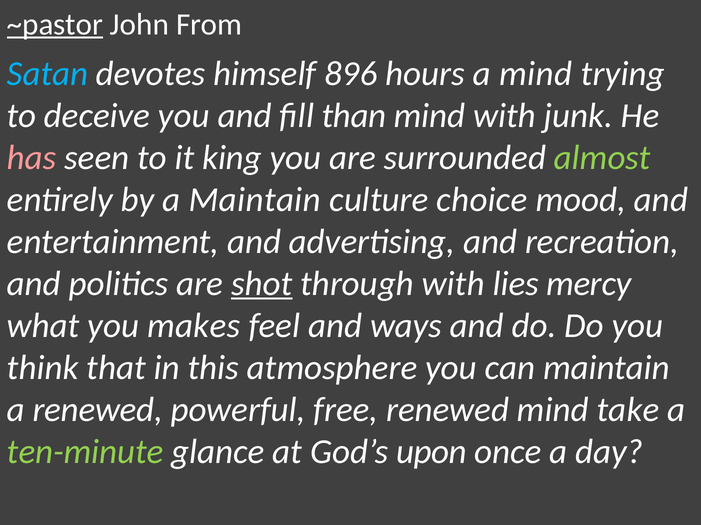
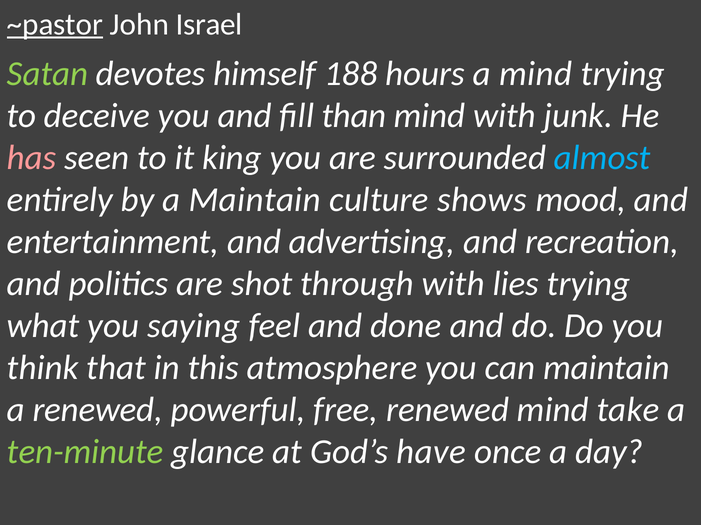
From: From -> Israel
Satan colour: light blue -> light green
896: 896 -> 188
almost colour: light green -> light blue
choice: choice -> shows
shot underline: present -> none
lies mercy: mercy -> trying
makes: makes -> saying
ways: ways -> done
upon: upon -> have
